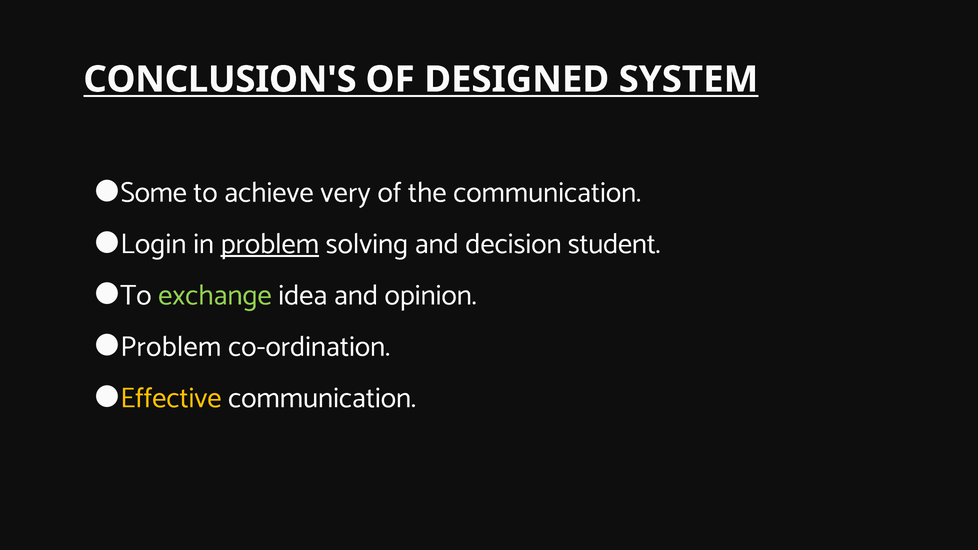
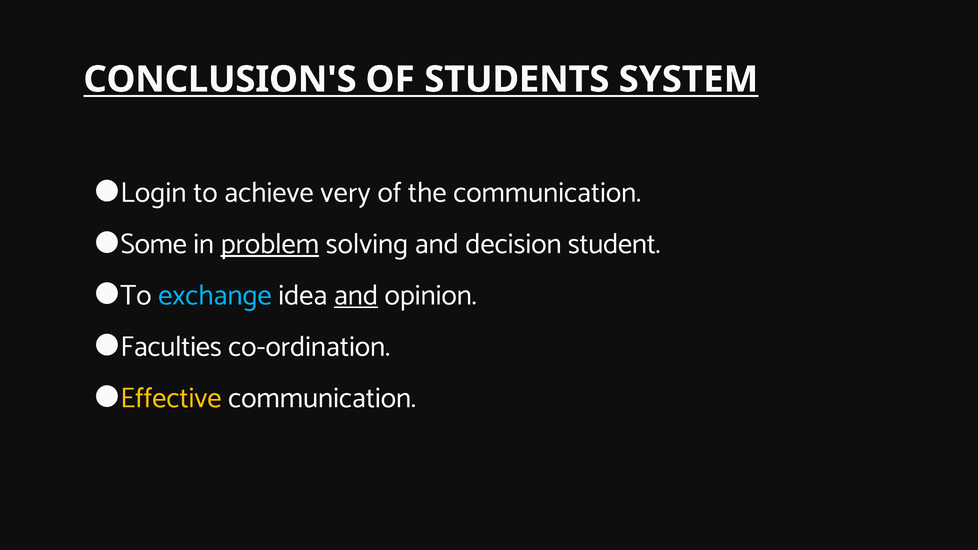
DESIGNED: DESIGNED -> STUDENTS
Some: Some -> Login
Login: Login -> Some
exchange colour: light green -> light blue
and at (356, 295) underline: none -> present
Problem at (171, 347): Problem -> Faculties
